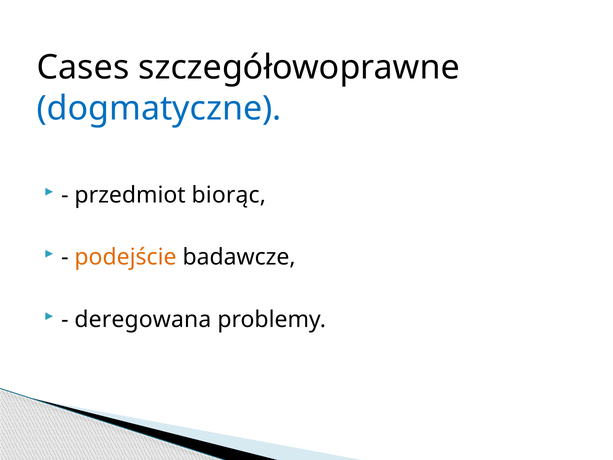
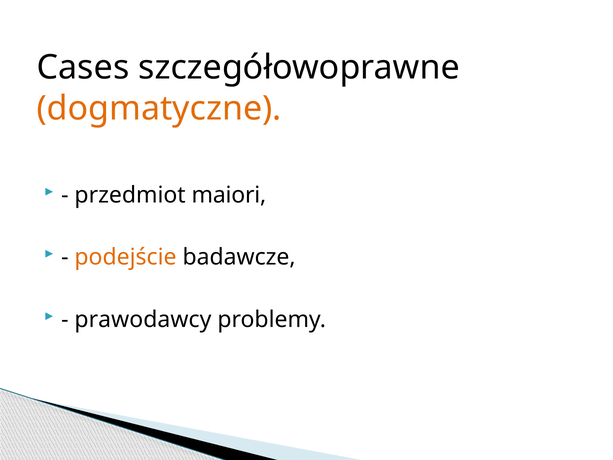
dogmatyczne colour: blue -> orange
biorąc: biorąc -> maiori
deregowana: deregowana -> prawodawcy
